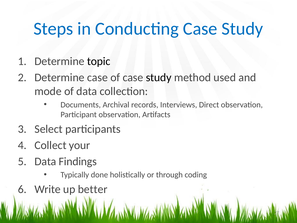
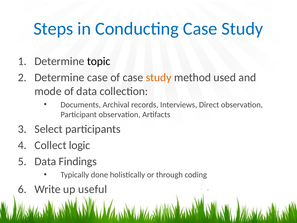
study at (159, 77) colour: black -> orange
your: your -> logic
better: better -> useful
